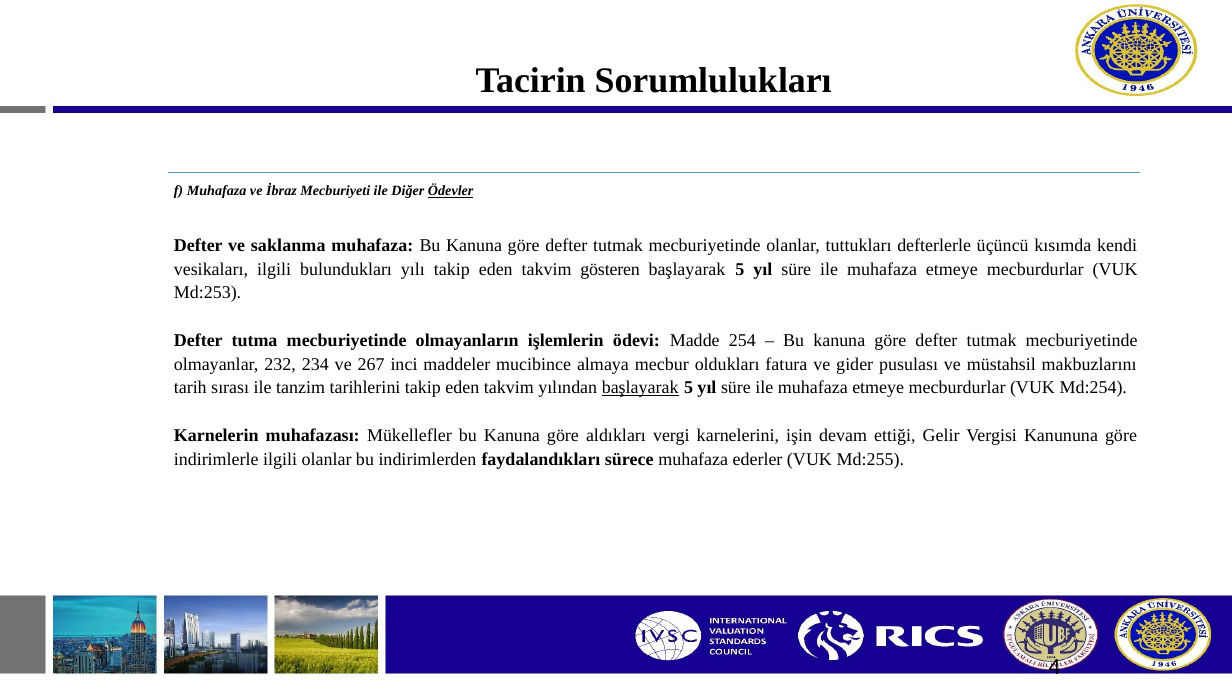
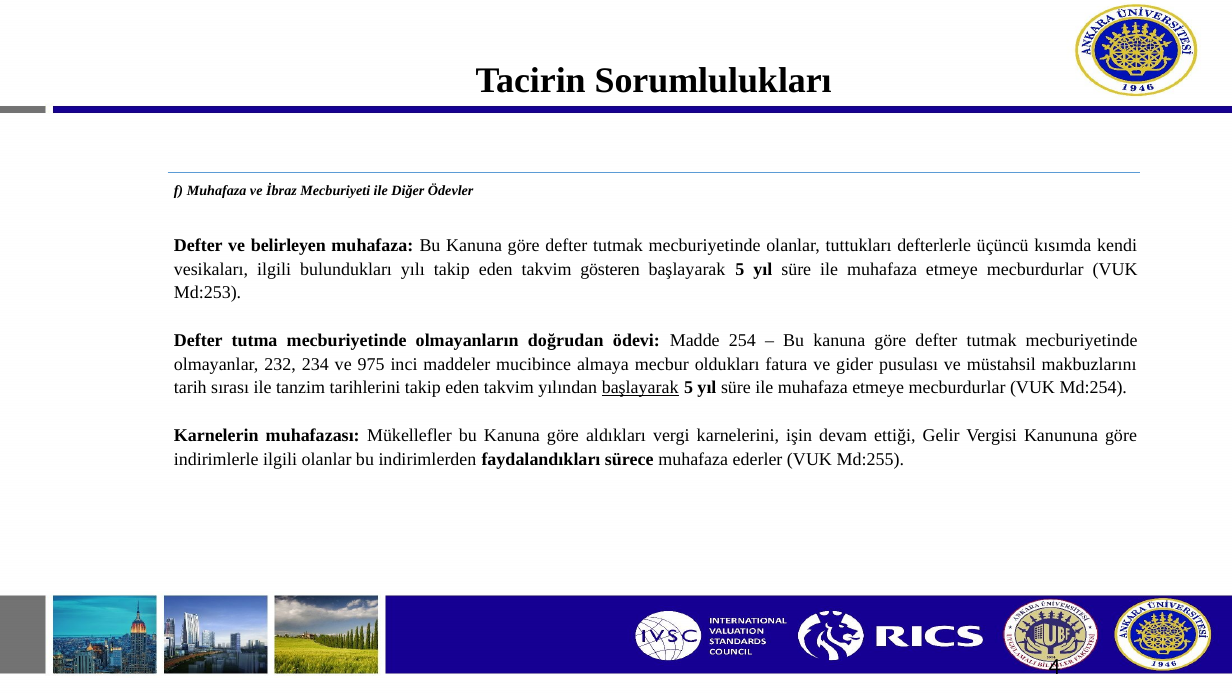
Ödevler underline: present -> none
saklanma: saklanma -> belirleyen
işlemlerin: işlemlerin -> doğrudan
267: 267 -> 975
